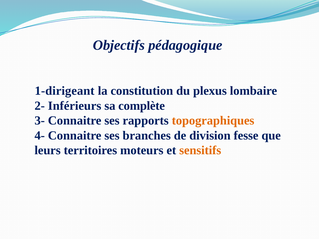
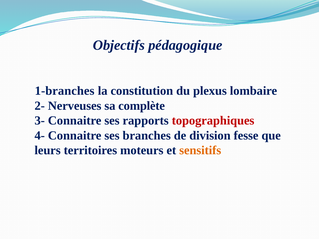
1-dirigeant: 1-dirigeant -> 1-branches
Inférieurs: Inférieurs -> Nerveuses
topographiques colour: orange -> red
